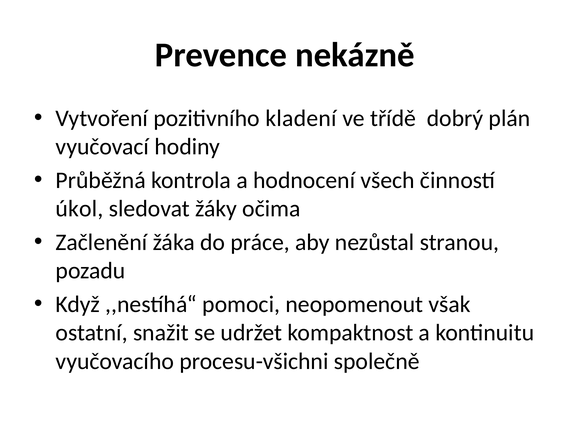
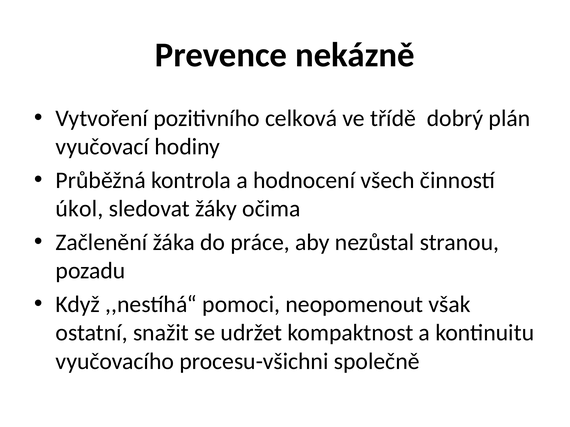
kladení: kladení -> celková
